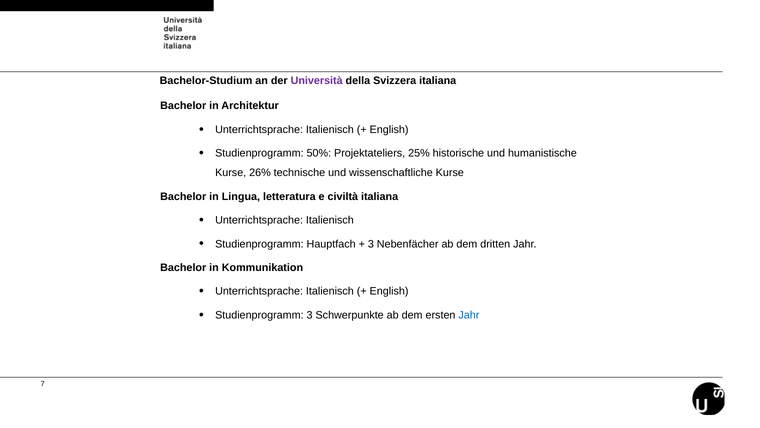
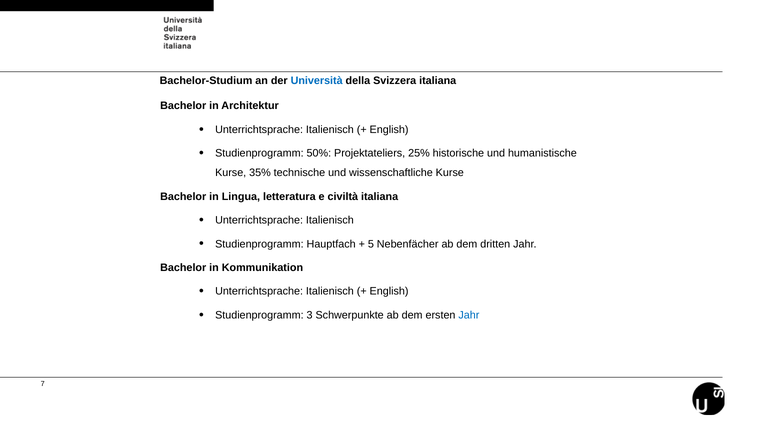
Università colour: purple -> blue
26%: 26% -> 35%
3 at (371, 244): 3 -> 5
